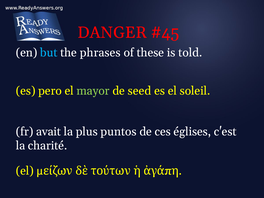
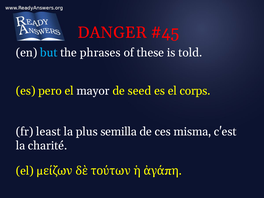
mayor colour: light green -> white
soleil: soleil -> corps
avait: avait -> least
puntos: puntos -> semilla
églises: églises -> misma
